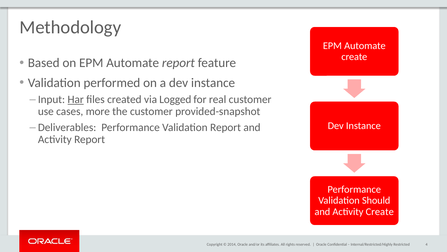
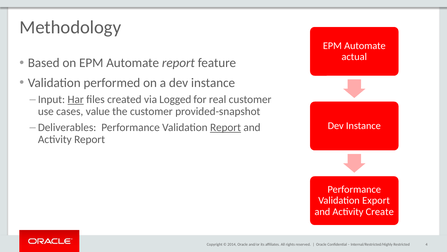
create at (354, 57): create -> actual
more: more -> value
Report at (226, 127) underline: none -> present
Should: Should -> Export
